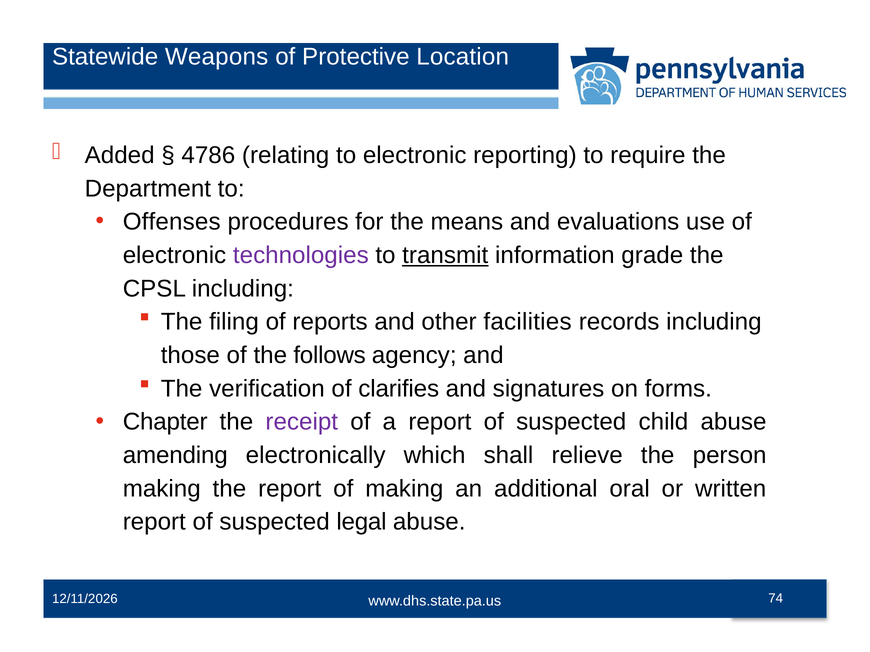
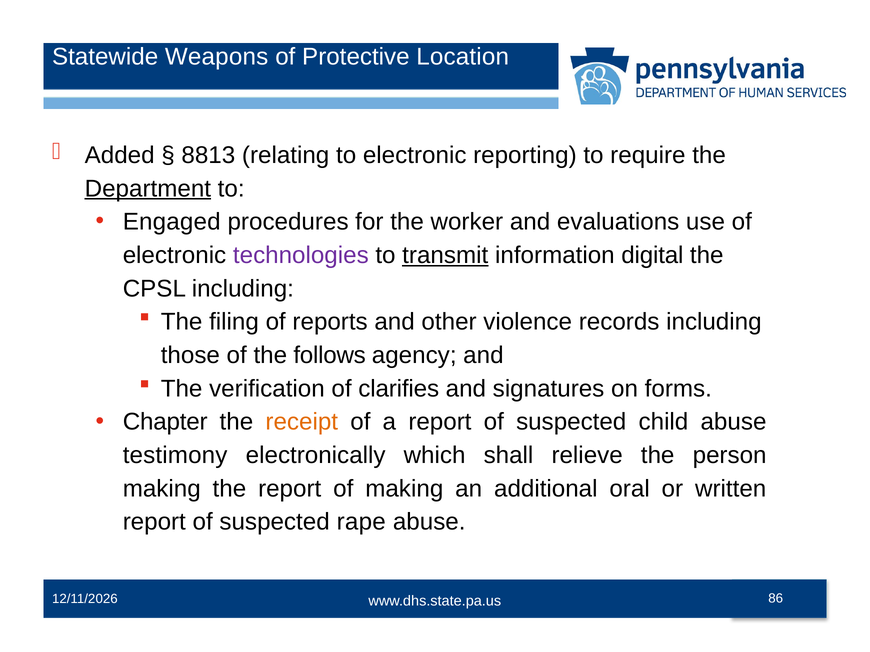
4786: 4786 -> 8813
Department underline: none -> present
Offenses: Offenses -> Engaged
means: means -> worker
grade: grade -> digital
facilities: facilities -> violence
receipt colour: purple -> orange
amending: amending -> testimony
legal: legal -> rape
74: 74 -> 86
